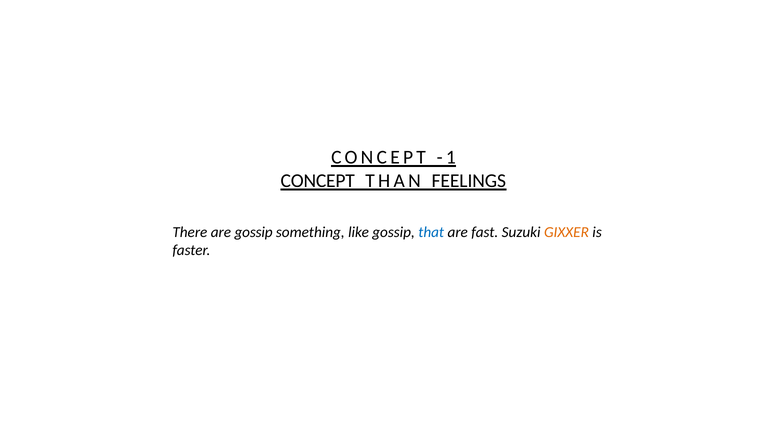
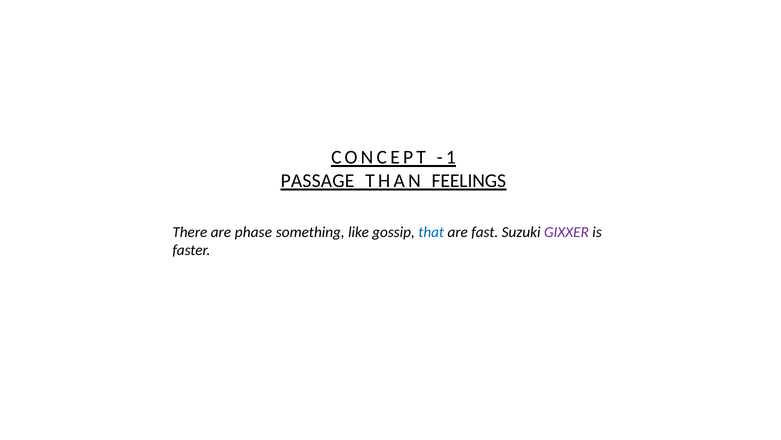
CONCEPT at (318, 181): CONCEPT -> PASSAGE
are gossip: gossip -> phase
GIXXER colour: orange -> purple
